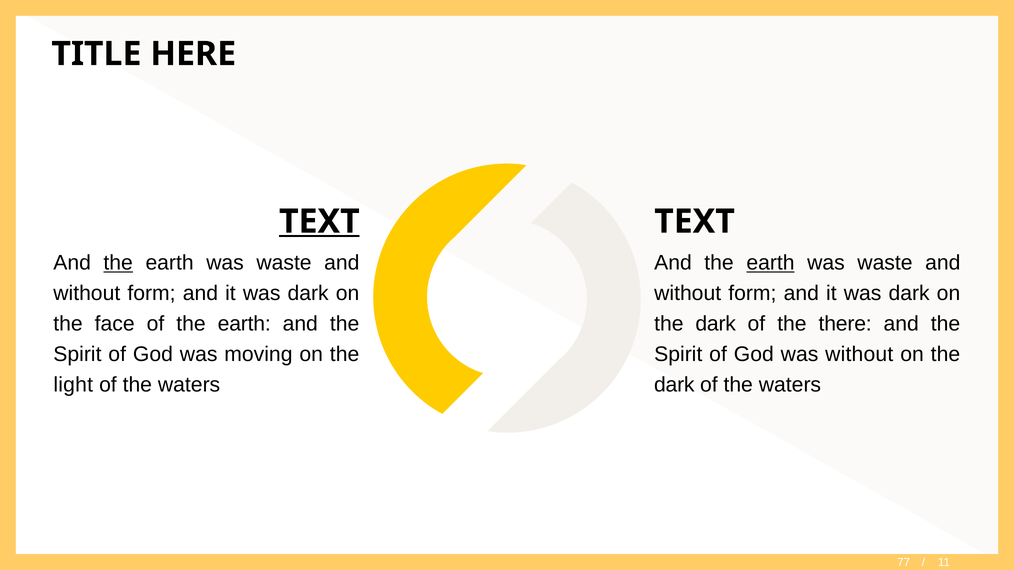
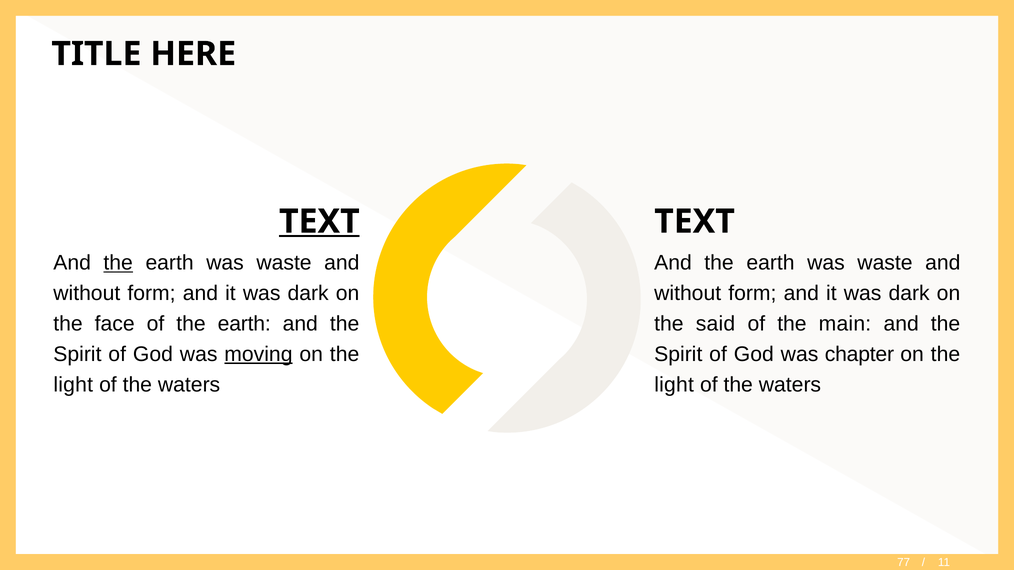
earth at (770, 263) underline: present -> none
dark at (716, 324): dark -> said
there: there -> main
moving underline: none -> present
was without: without -> chapter
dark at (674, 385): dark -> light
